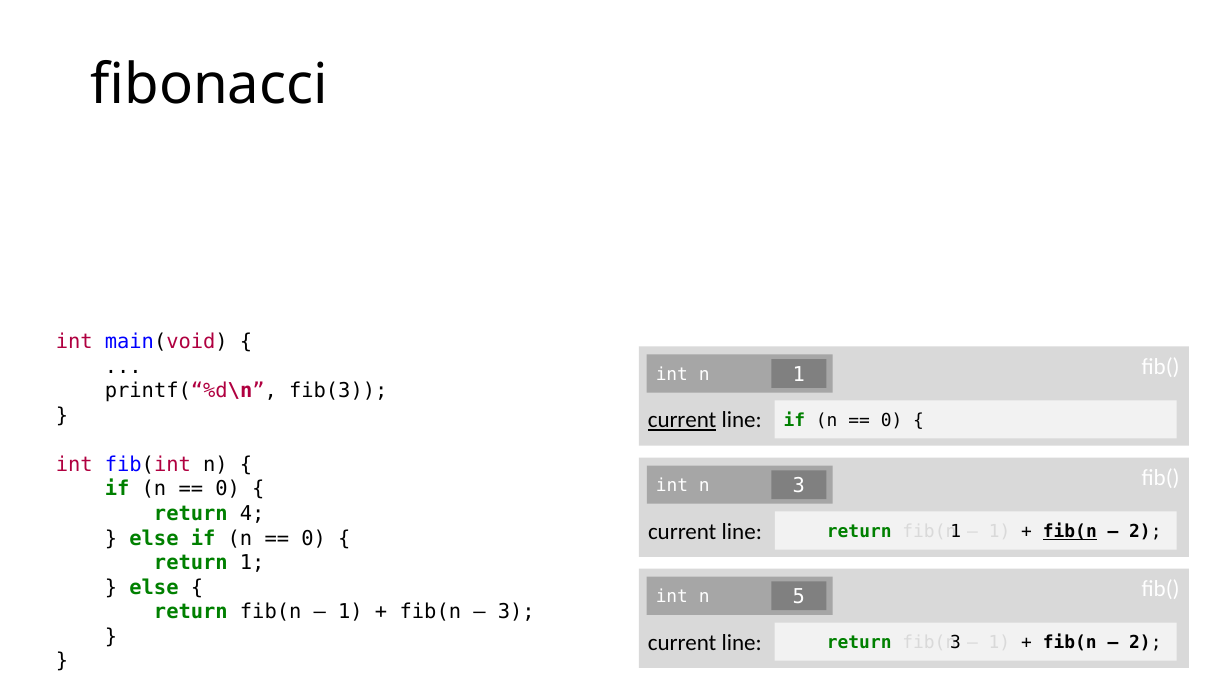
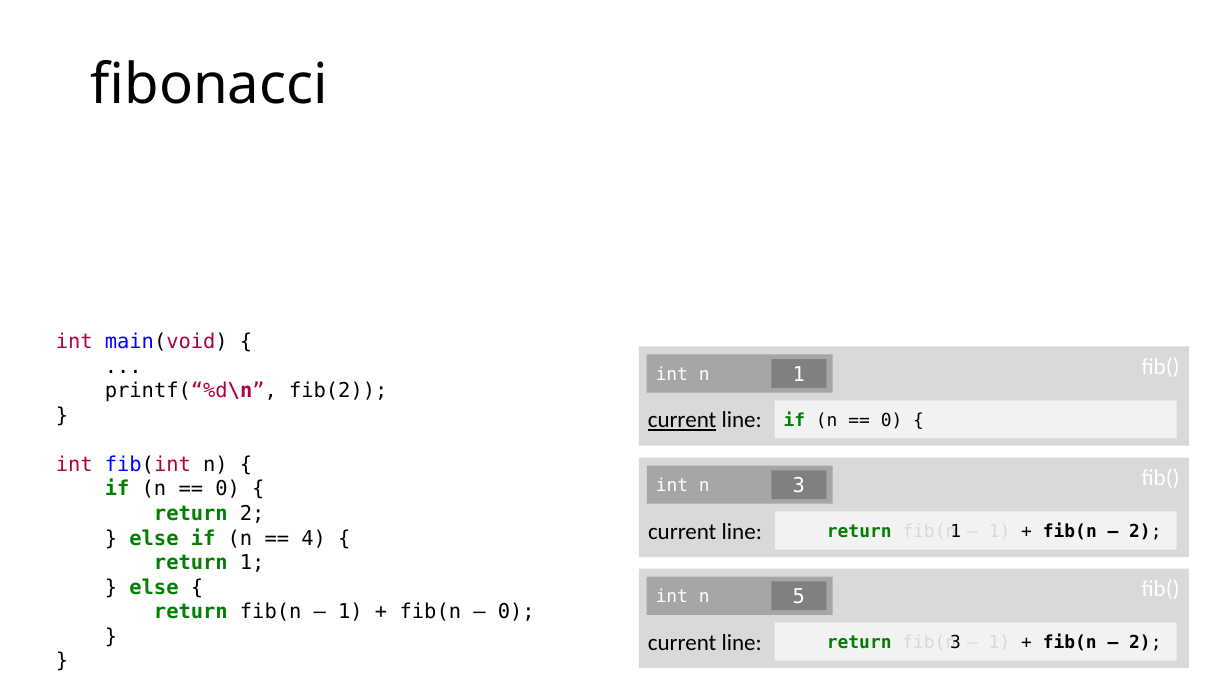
fib(3: fib(3 -> fib(2
return 4: 4 -> 2
fib(n at (1070, 532) underline: present -> none
0 at (314, 538): 0 -> 4
3 at (516, 612): 3 -> 0
